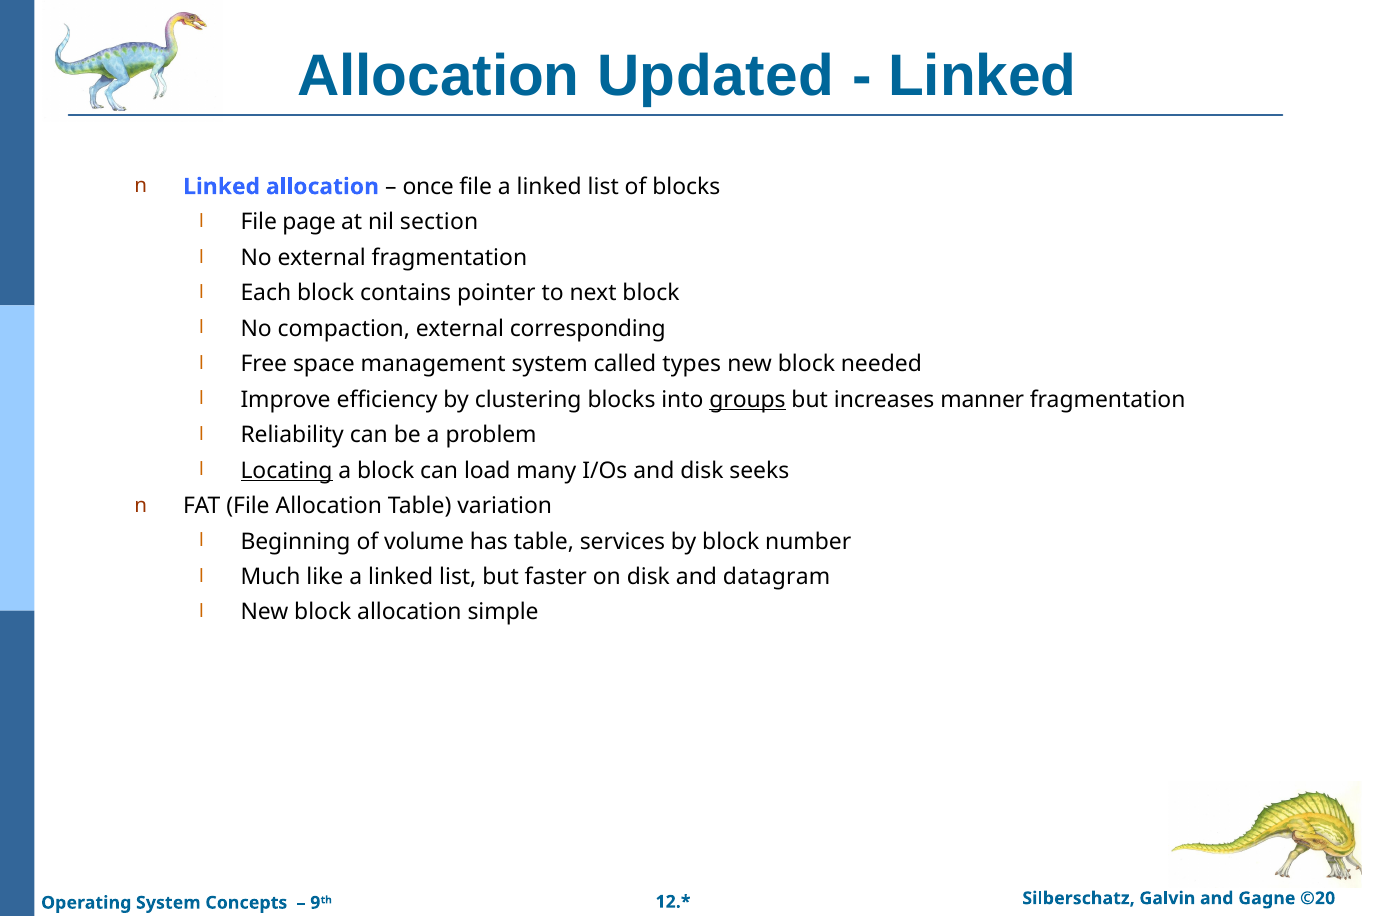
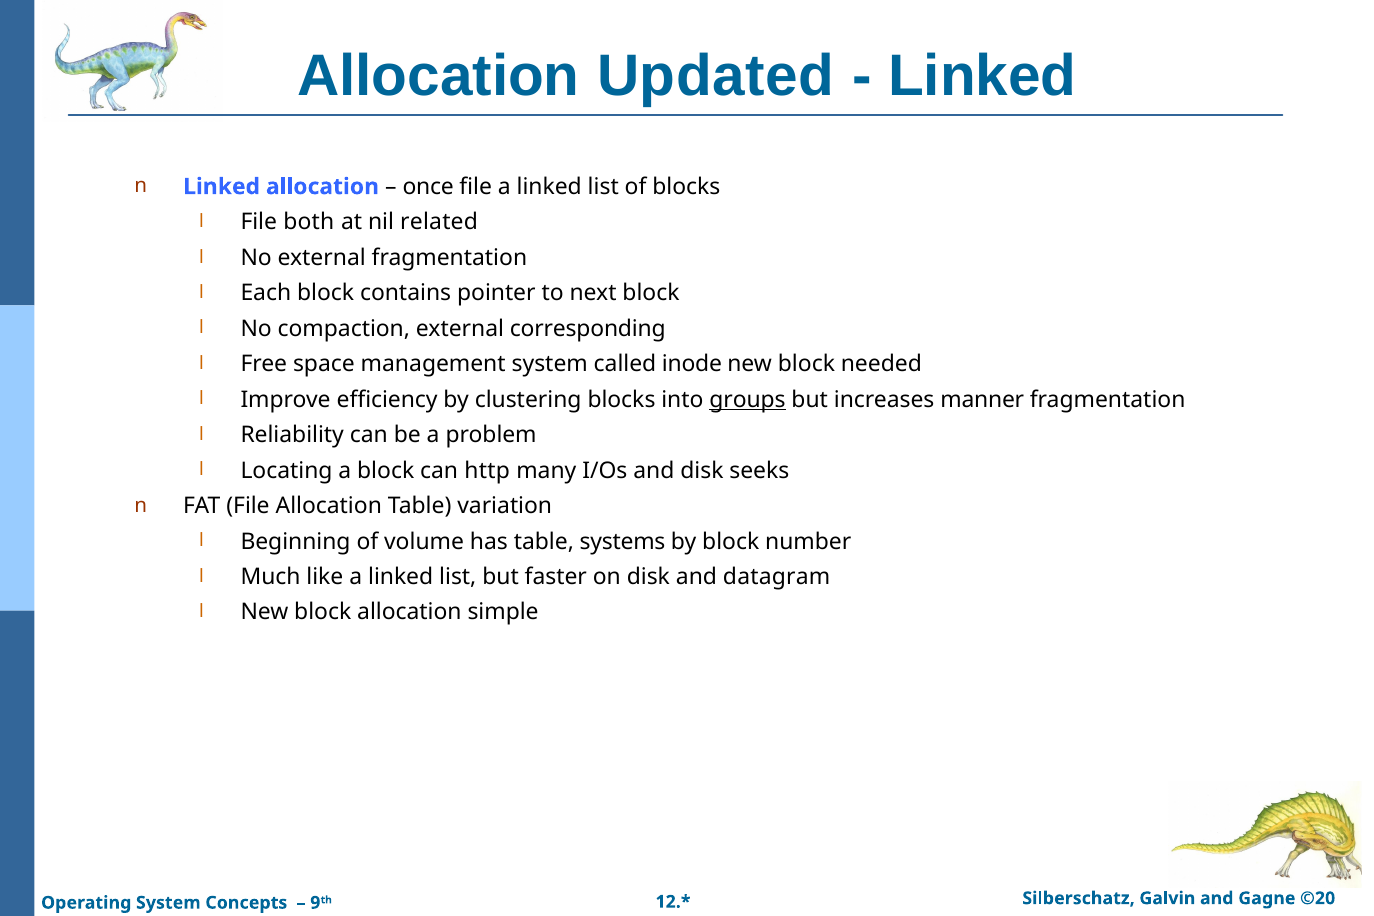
page: page -> both
section: section -> related
types: types -> inode
Locating underline: present -> none
load: load -> http
services: services -> systems
